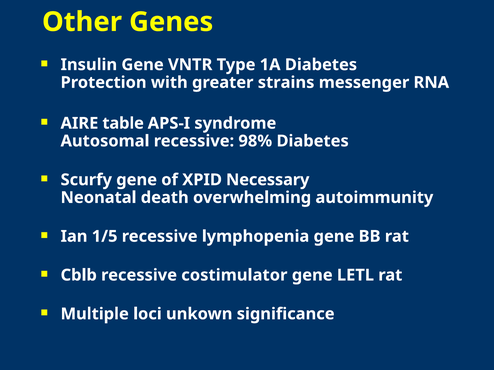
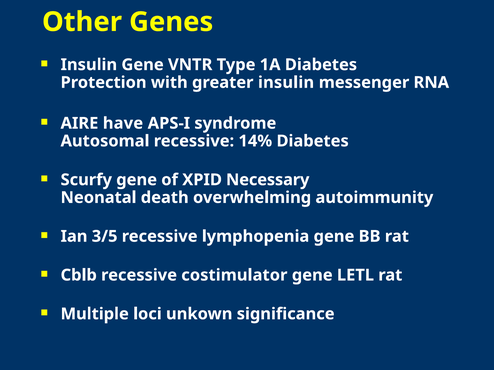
greater strains: strains -> insulin
table: table -> have
98%: 98% -> 14%
1/5: 1/5 -> 3/5
